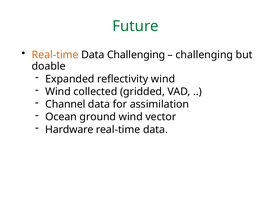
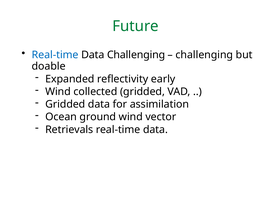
Real-time at (55, 55) colour: orange -> blue
reflectivity wind: wind -> early
Channel at (65, 104): Channel -> Gridded
Hardware: Hardware -> Retrievals
